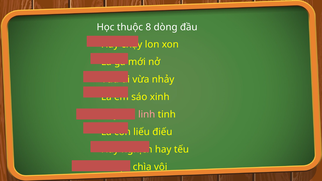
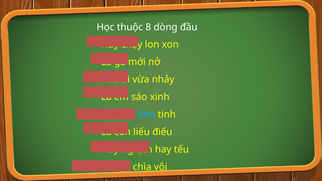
linh colour: pink -> light blue
